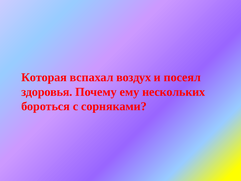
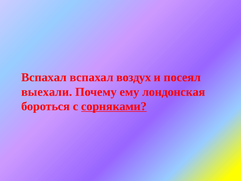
Которая at (44, 77): Которая -> Вспахал
здоровья: здоровья -> выехали
нескольких: нескольких -> лондонская
сорняками underline: none -> present
